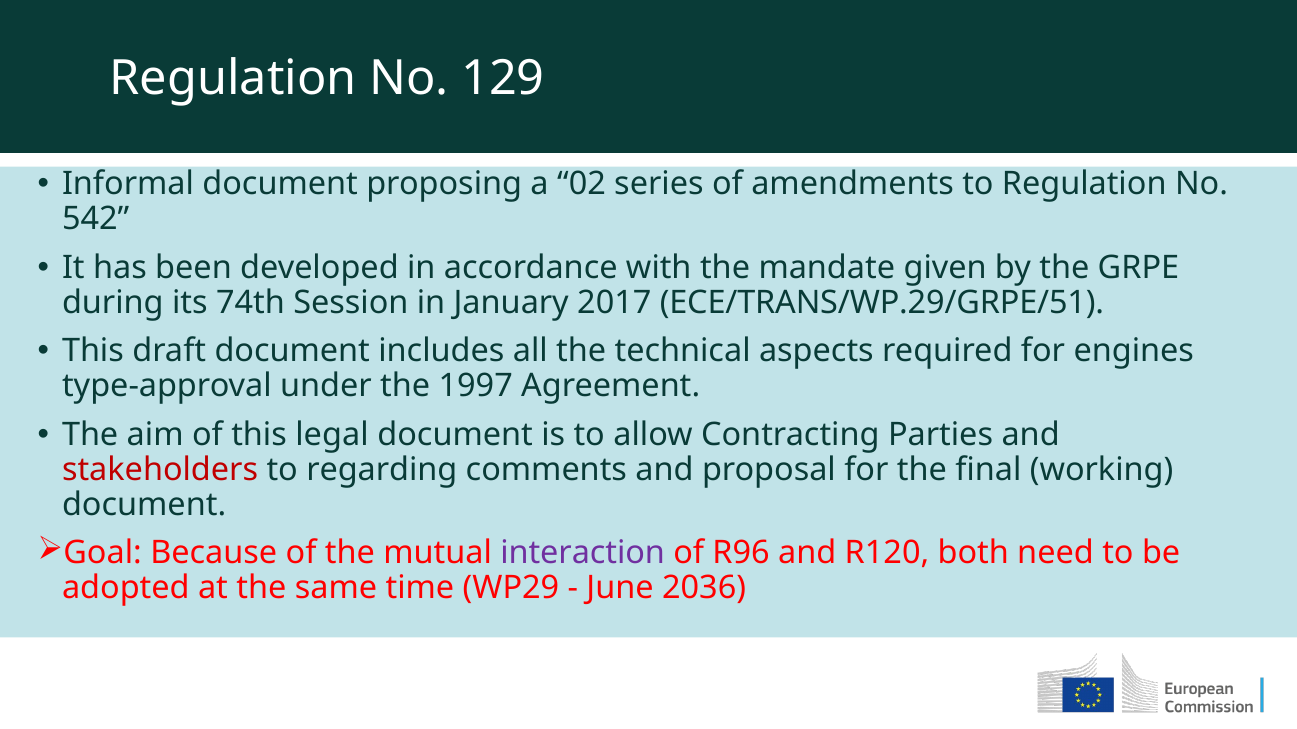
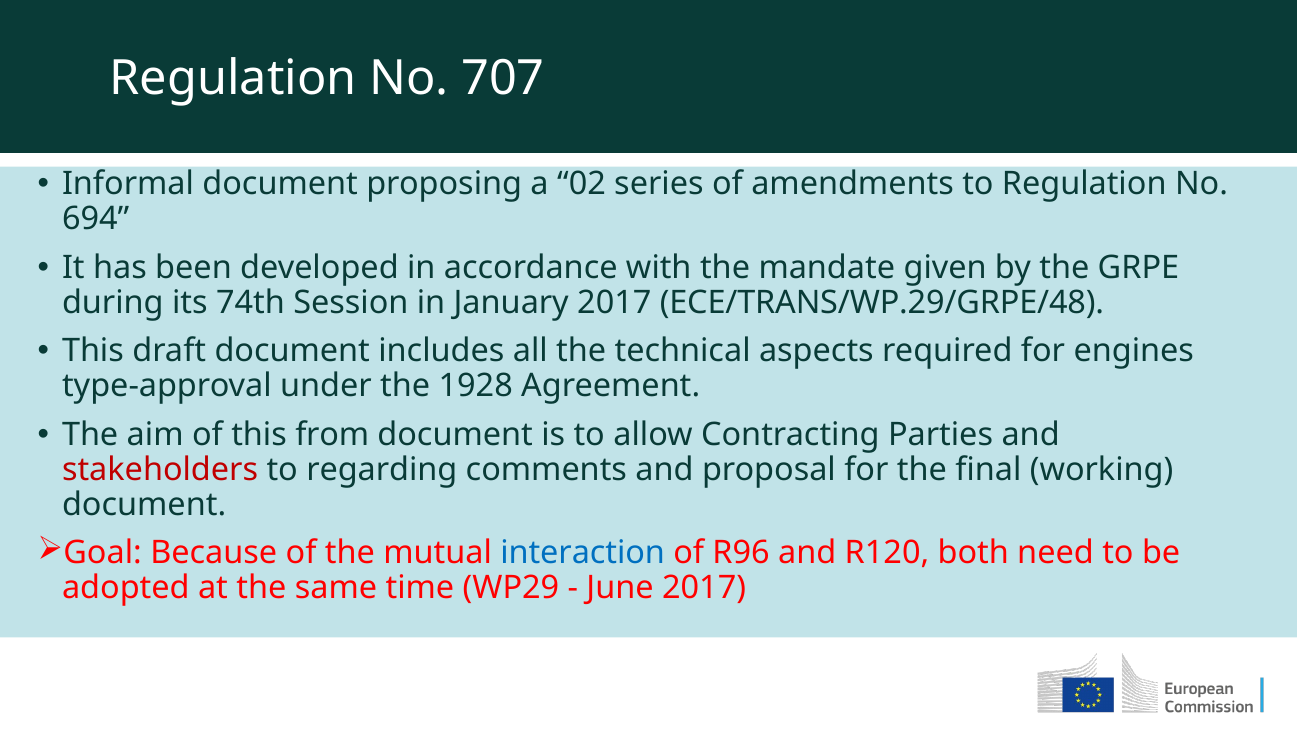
129: 129 -> 707
542: 542 -> 694
ECE/TRANS/WP.29/GRPE/51: ECE/TRANS/WP.29/GRPE/51 -> ECE/TRANS/WP.29/GRPE/48
1997: 1997 -> 1928
legal: legal -> from
interaction colour: purple -> blue
June 2036: 2036 -> 2017
